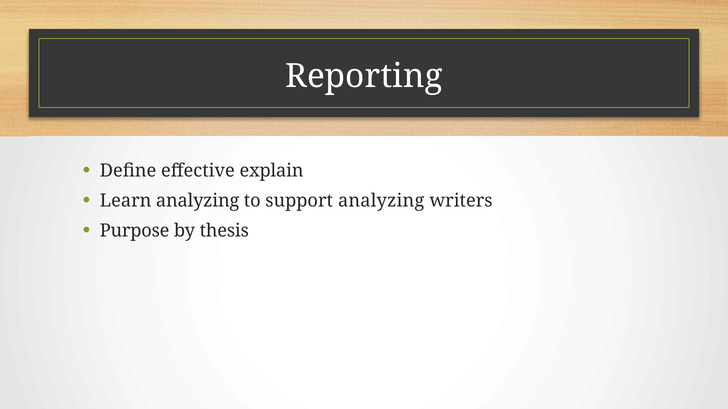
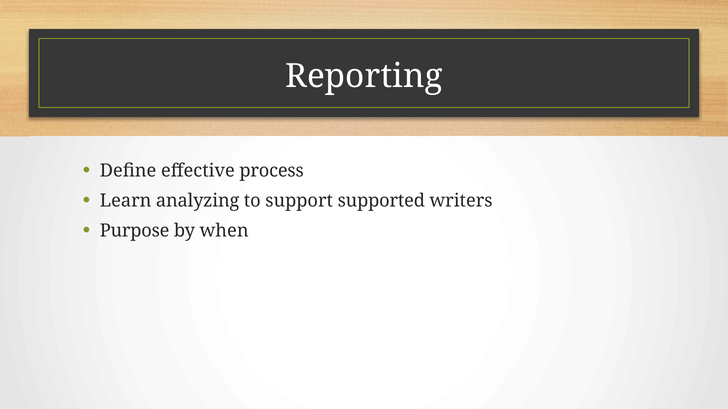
explain: explain -> process
support analyzing: analyzing -> supported
thesis: thesis -> when
